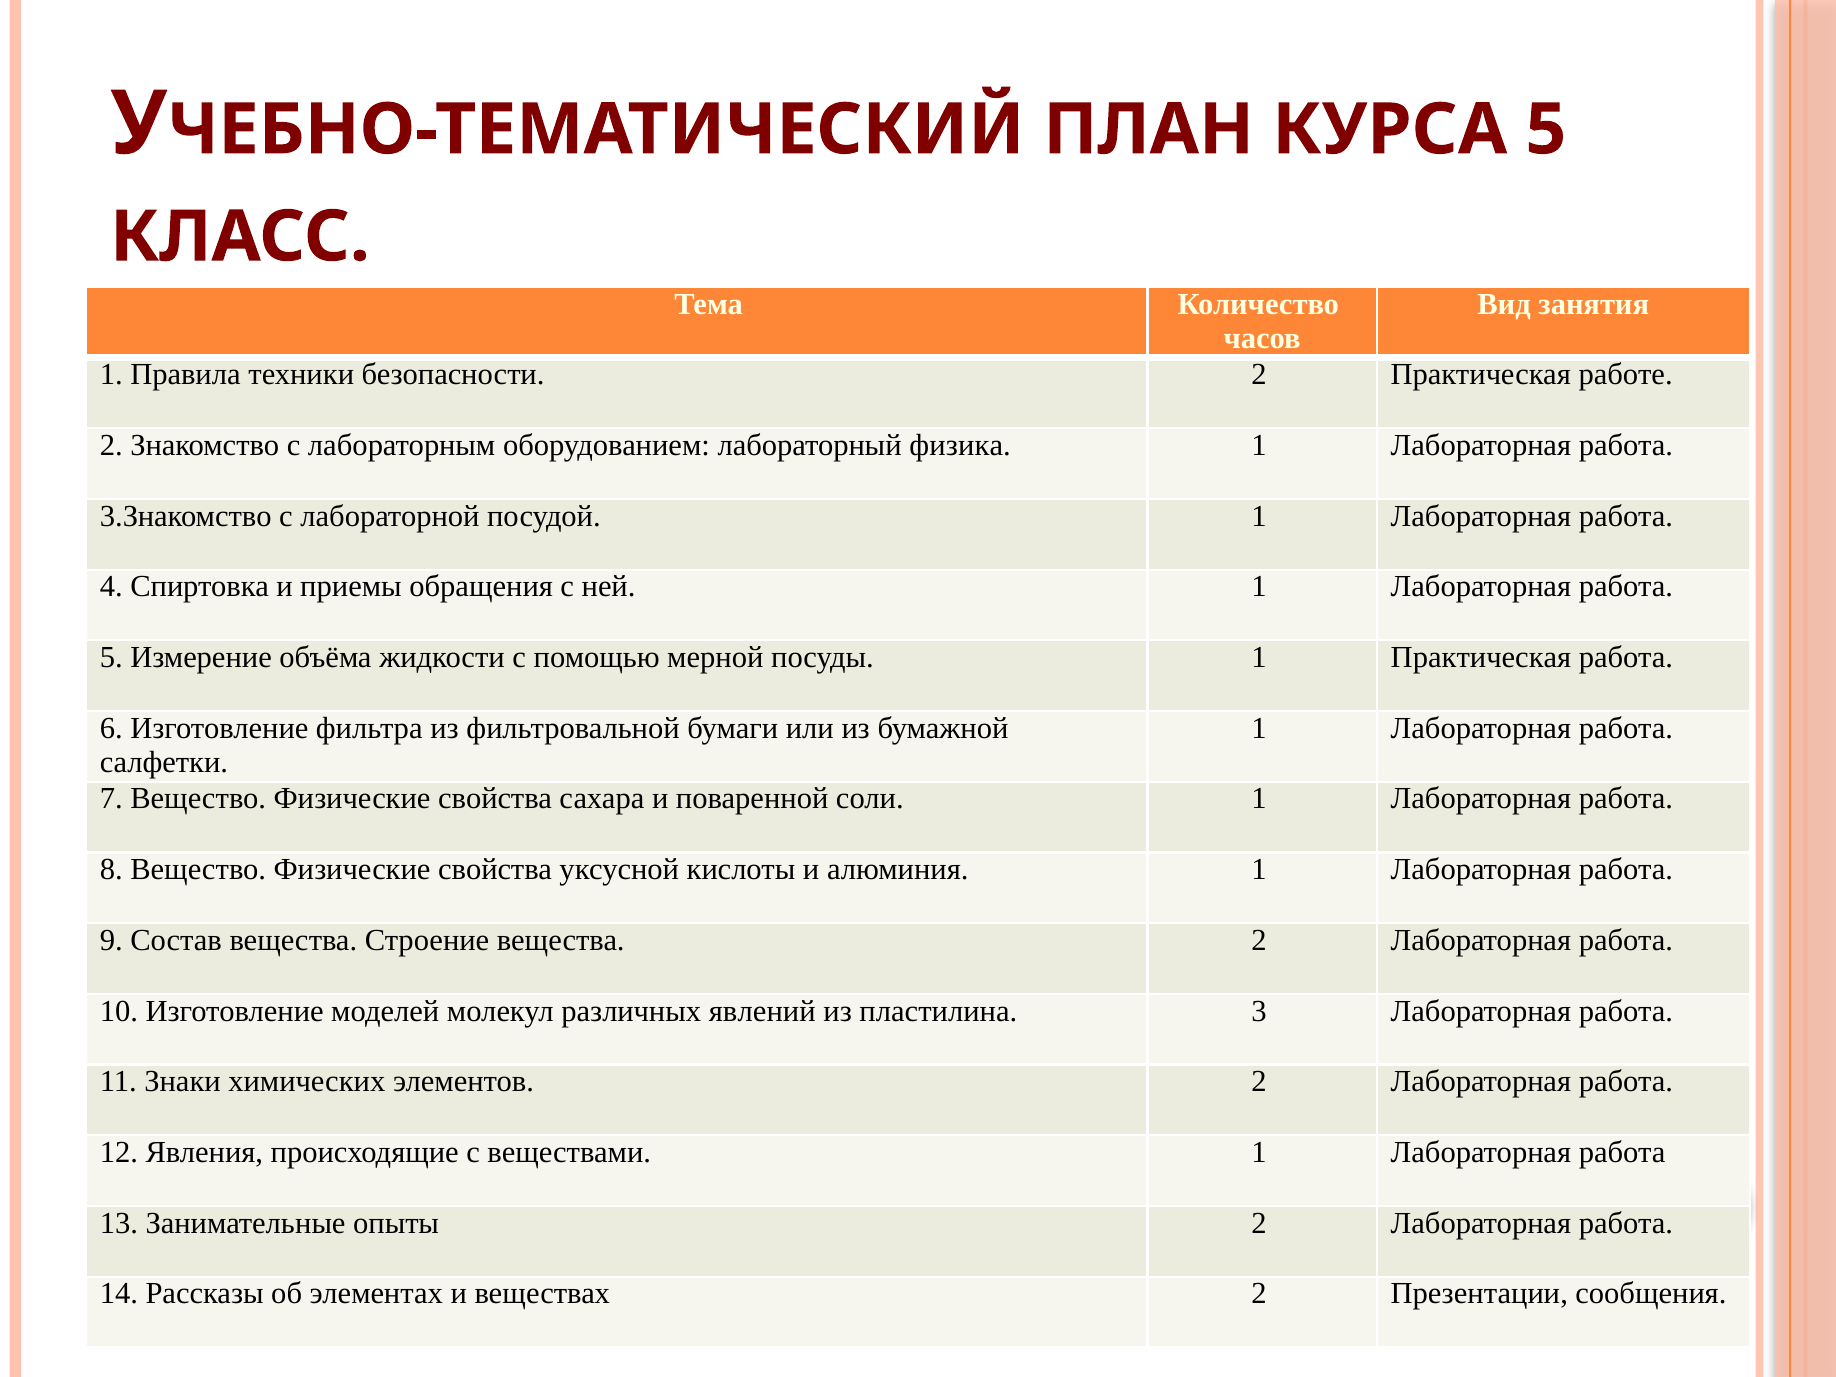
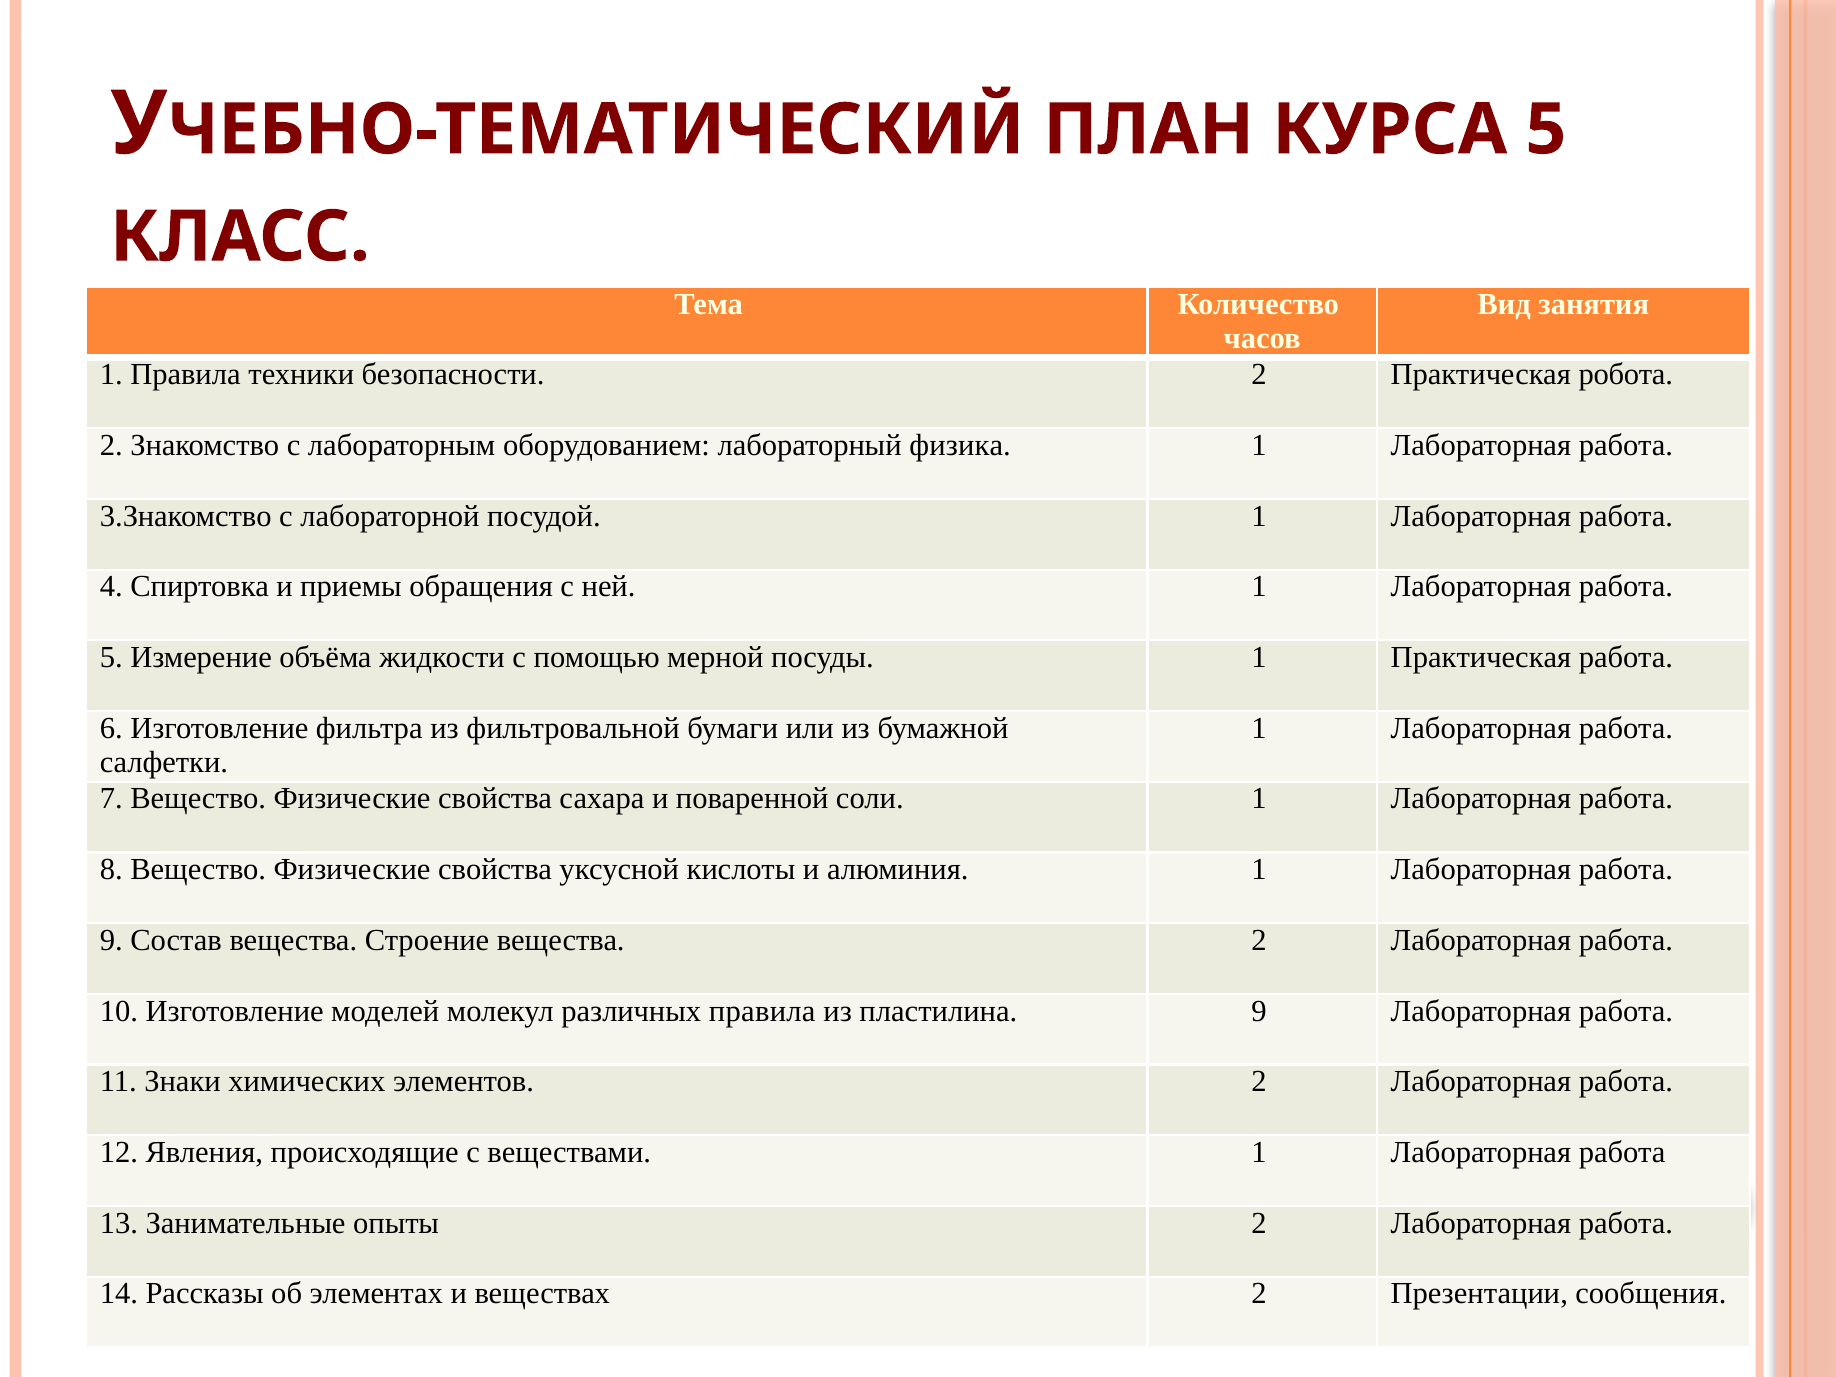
работе: работе -> робота
различных явлений: явлений -> правила
пластилина 3: 3 -> 9
